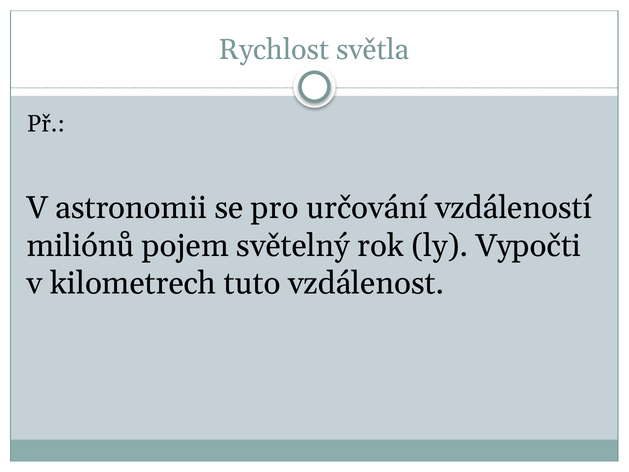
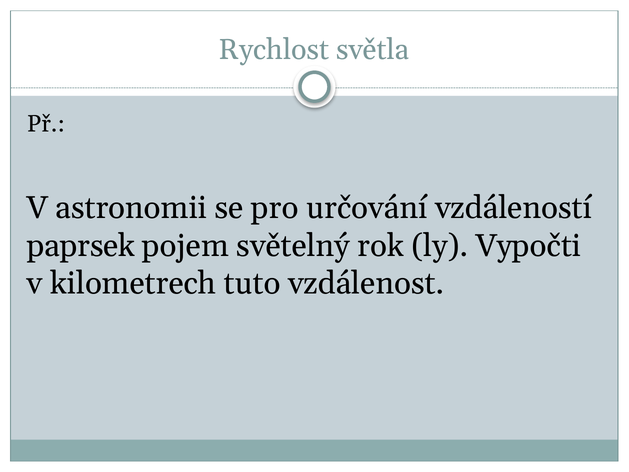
miliónů: miliónů -> paprsek
